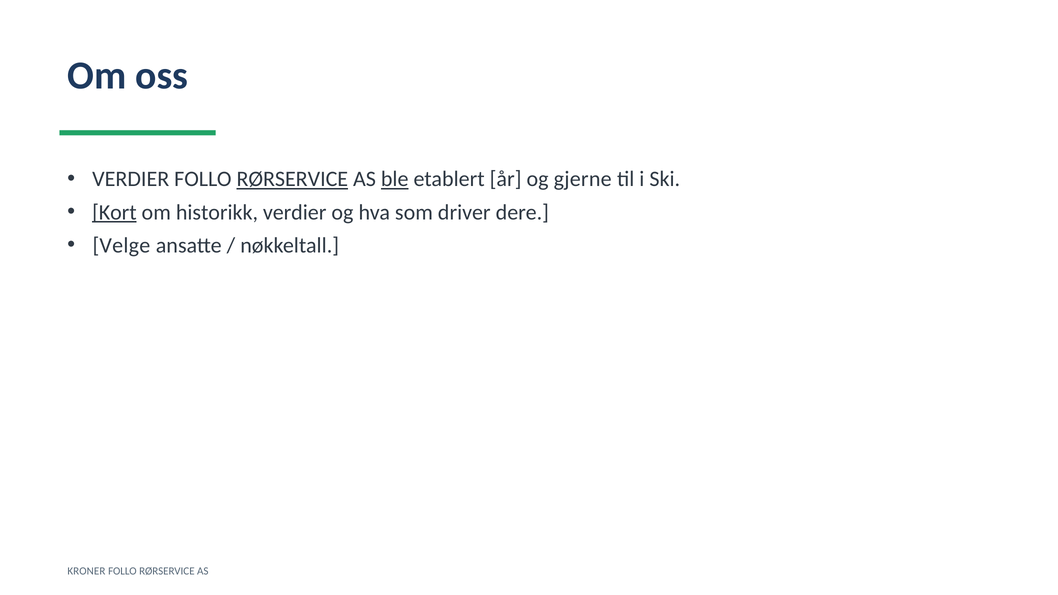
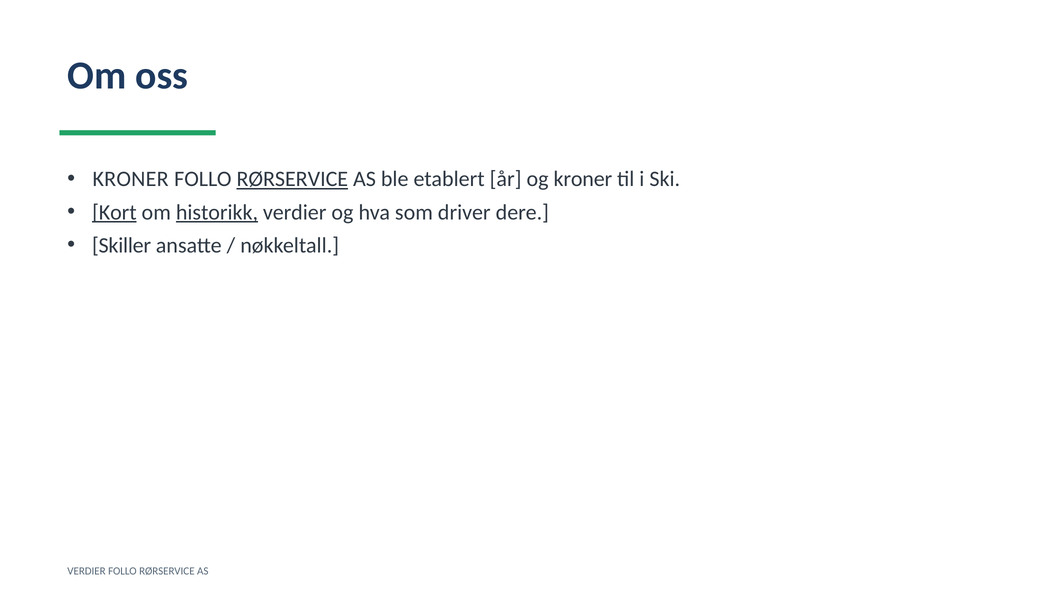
VERDIER at (131, 179): VERDIER -> KRONER
ble underline: present -> none
og gjerne: gjerne -> kroner
historikk underline: none -> present
Velge: Velge -> Skiller
KRONER at (86, 571): KRONER -> VERDIER
